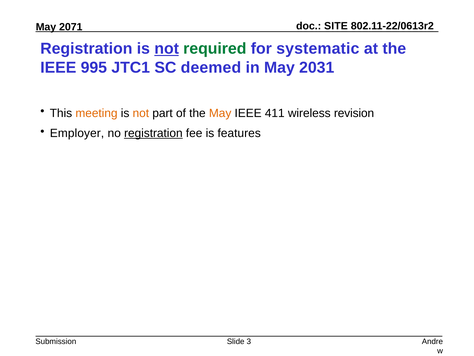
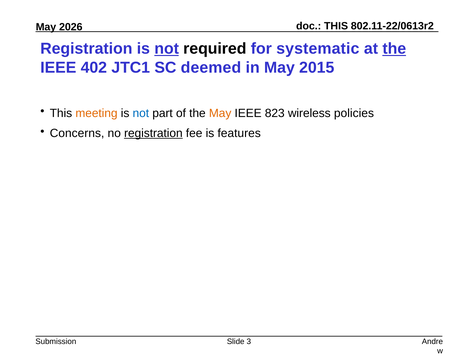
SITE at (336, 26): SITE -> THIS
2071: 2071 -> 2026
required colour: green -> black
the at (394, 49) underline: none -> present
995: 995 -> 402
2031: 2031 -> 2015
not at (141, 113) colour: orange -> blue
411: 411 -> 823
revision: revision -> policies
Employer: Employer -> Concerns
